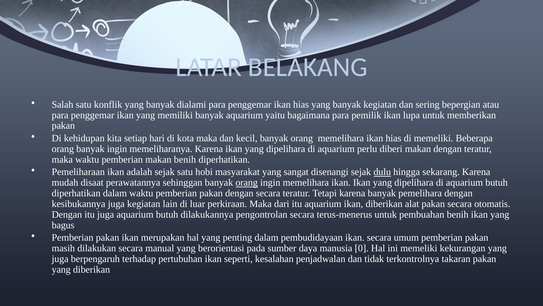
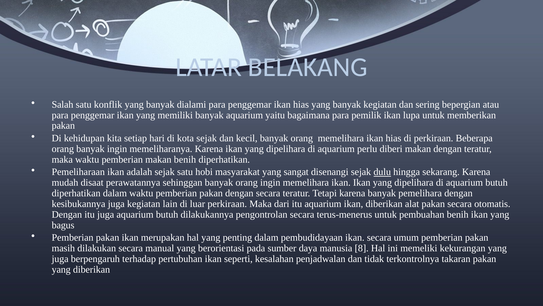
kota maka: maka -> sejak
di memeliki: memeliki -> perkiraan
orang at (247, 182) underline: present -> none
0: 0 -> 8
